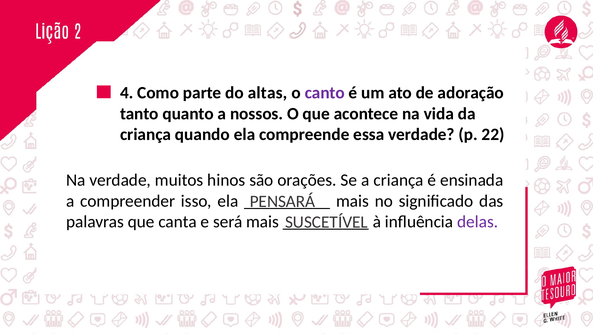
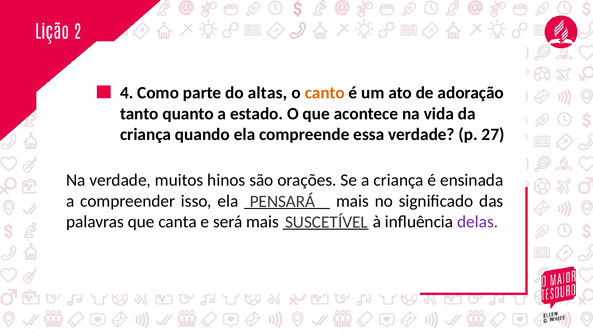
canto colour: purple -> orange
nossos: nossos -> estado
22: 22 -> 27
